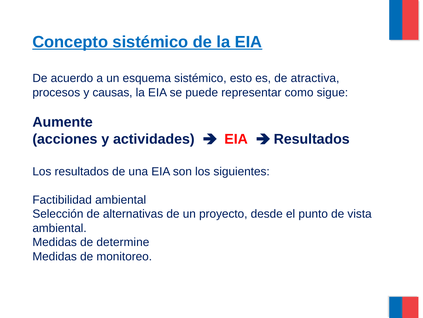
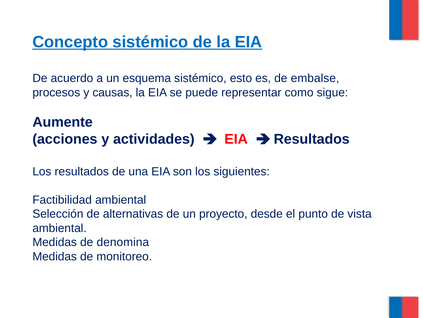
atractiva: atractiva -> embalse
determine: determine -> denomina
